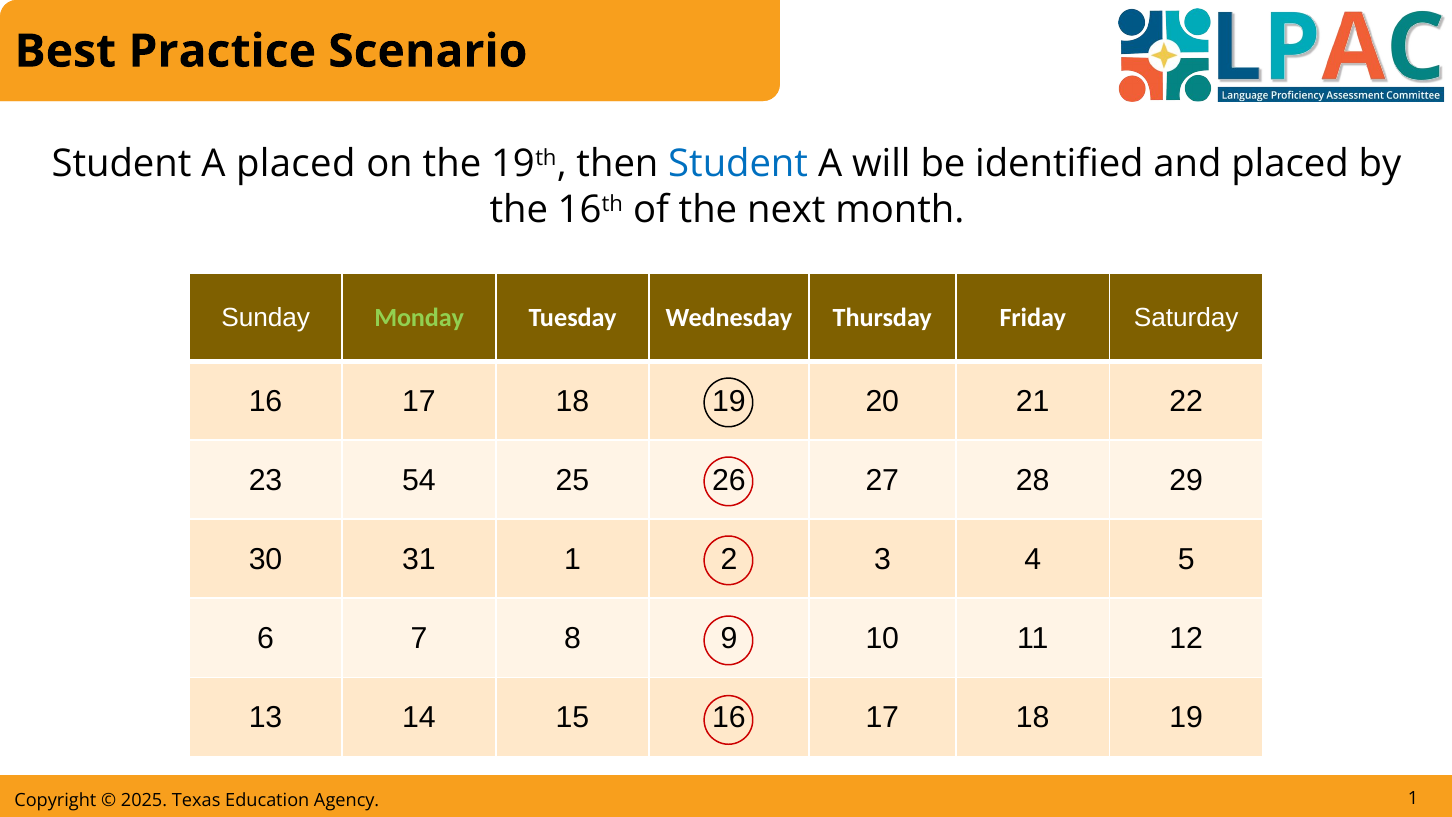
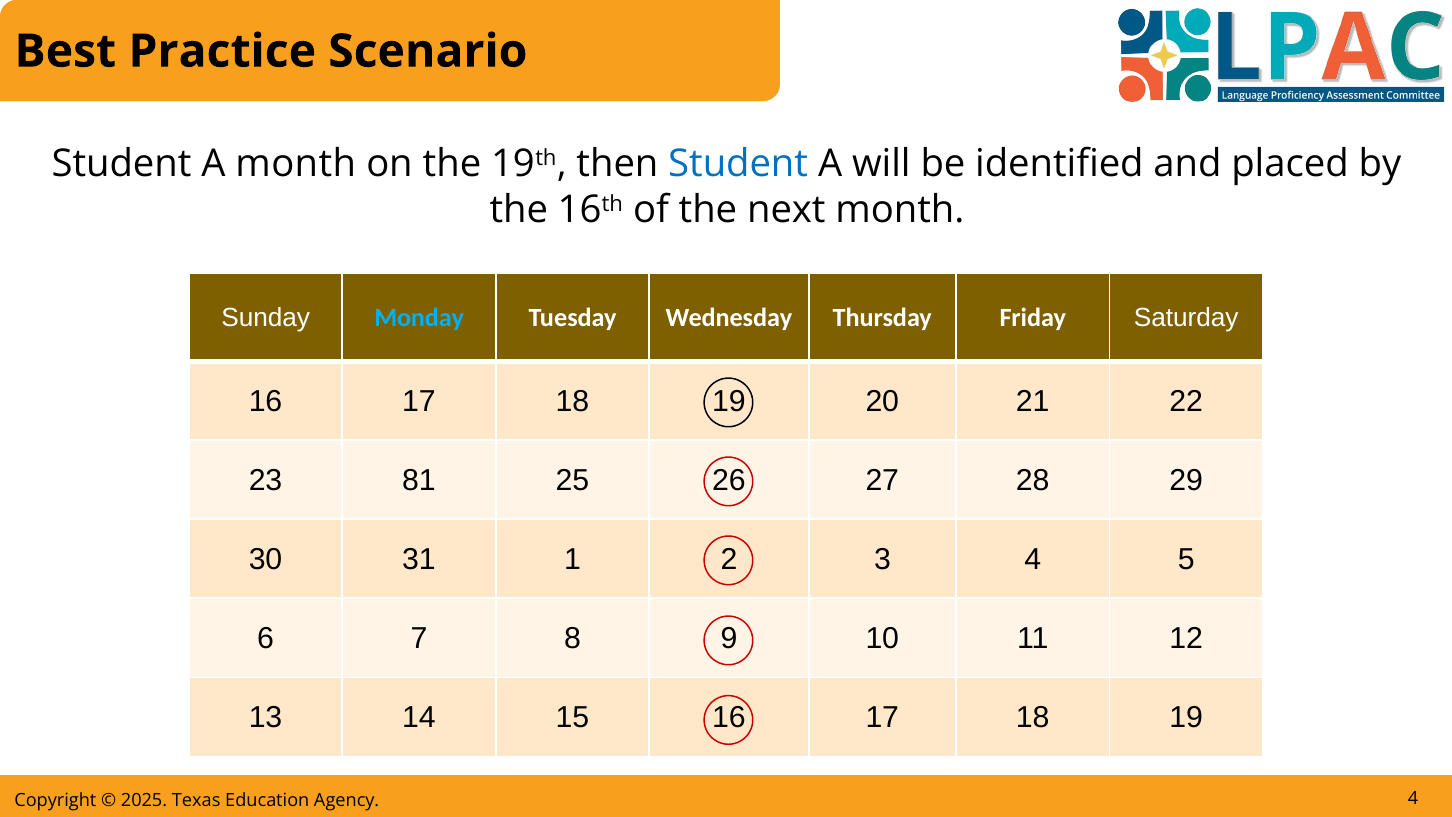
A placed: placed -> month
Monday colour: light green -> light blue
54: 54 -> 81
1 at (1413, 798): 1 -> 4
